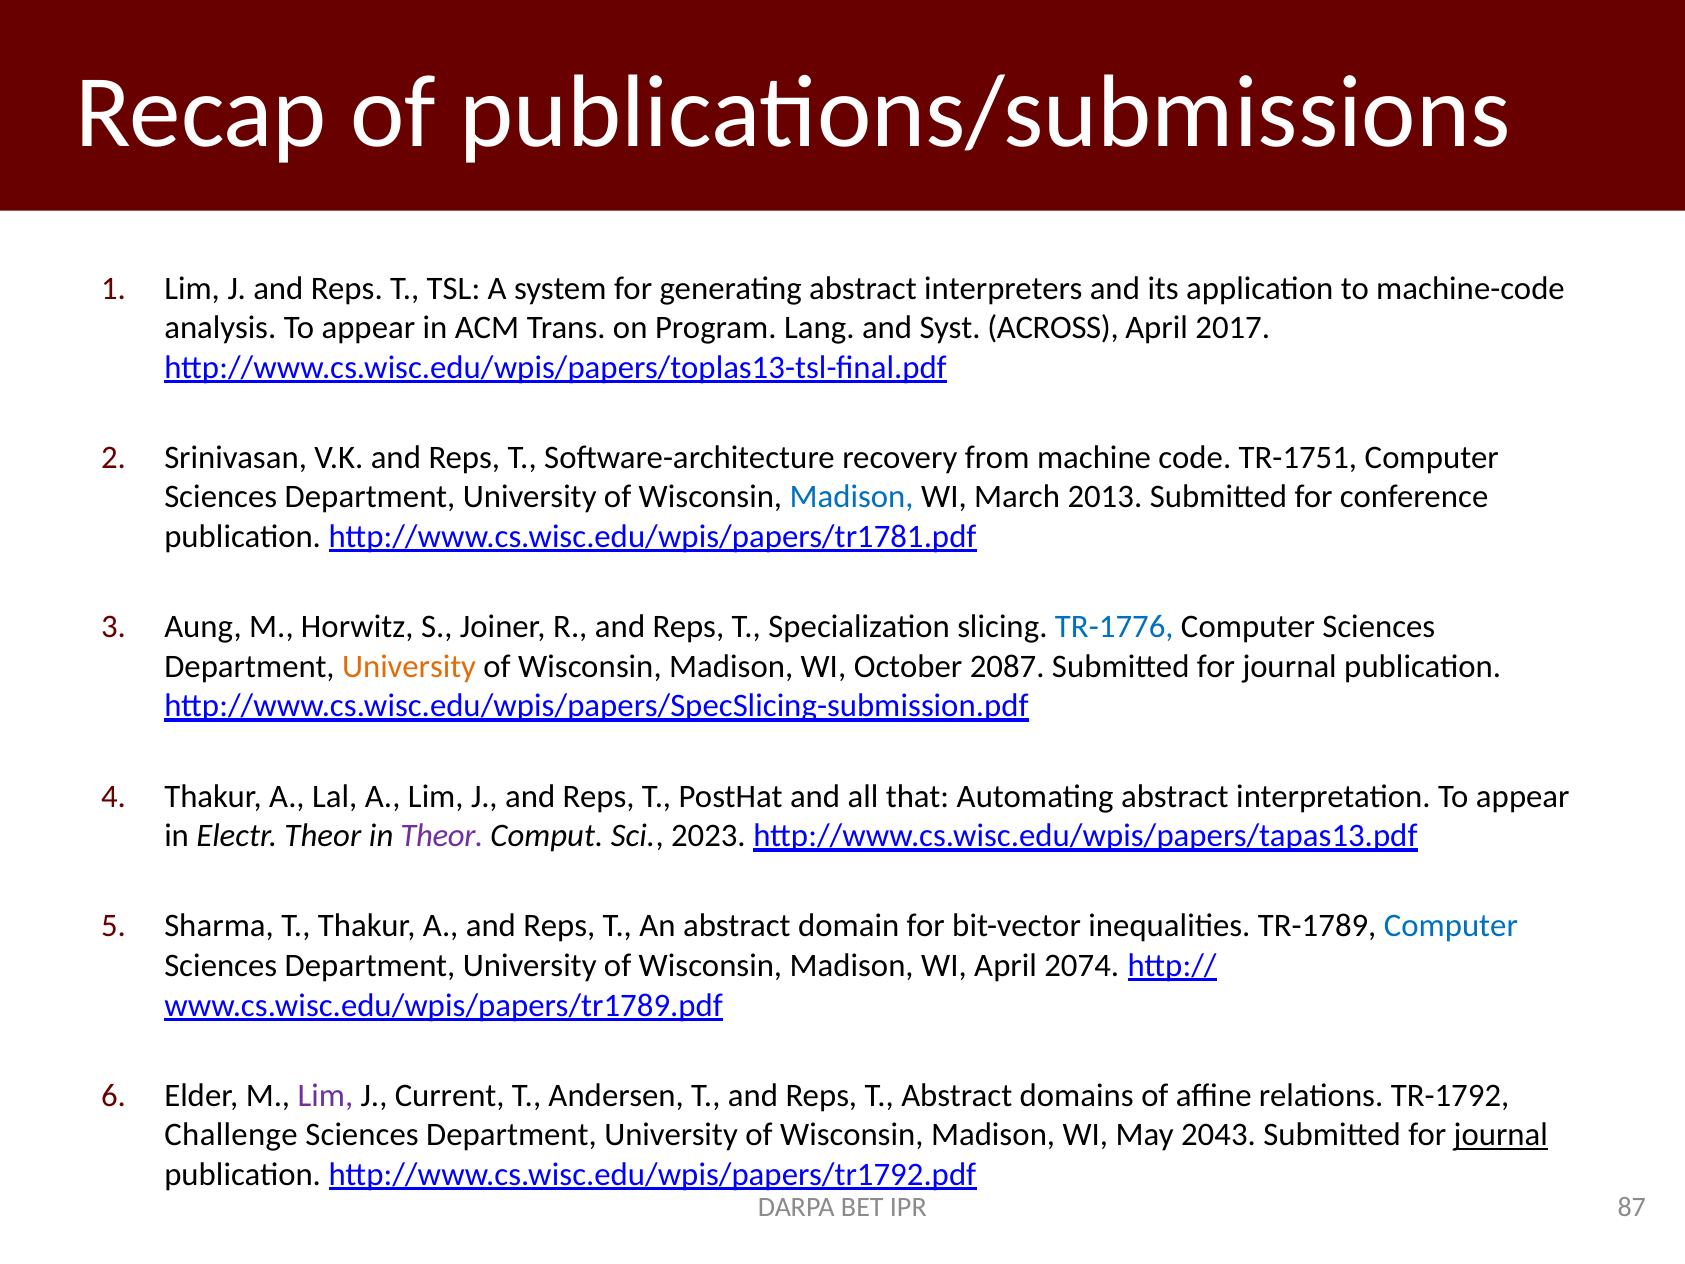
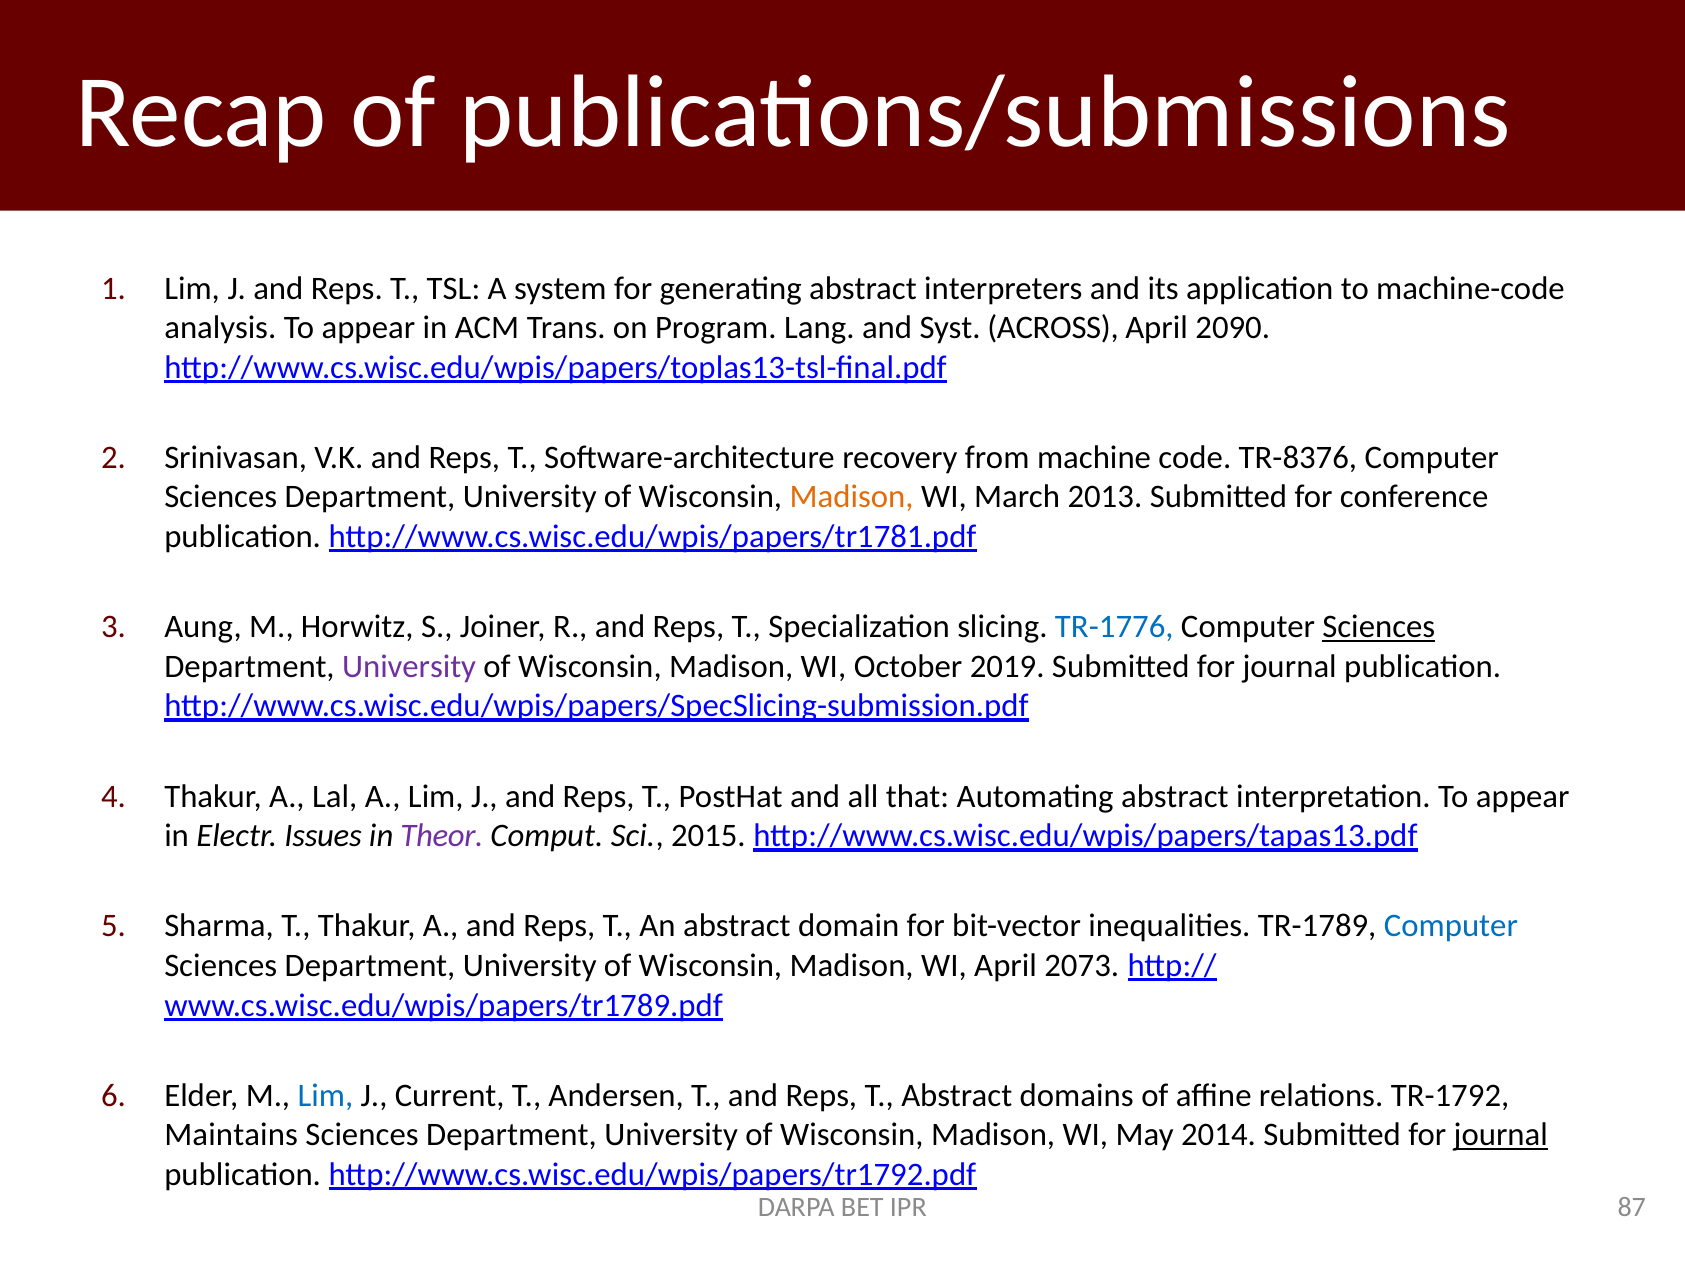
2017: 2017 -> 2090
TR-1751: TR-1751 -> TR-8376
Madison at (852, 497) colour: blue -> orange
Sciences at (1379, 627) underline: none -> present
University at (409, 666) colour: orange -> purple
2087: 2087 -> 2019
Electr Theor: Theor -> Issues
2023: 2023 -> 2015
2074: 2074 -> 2073
Lim at (325, 1096) colour: purple -> blue
Challenge: Challenge -> Maintains
2043: 2043 -> 2014
